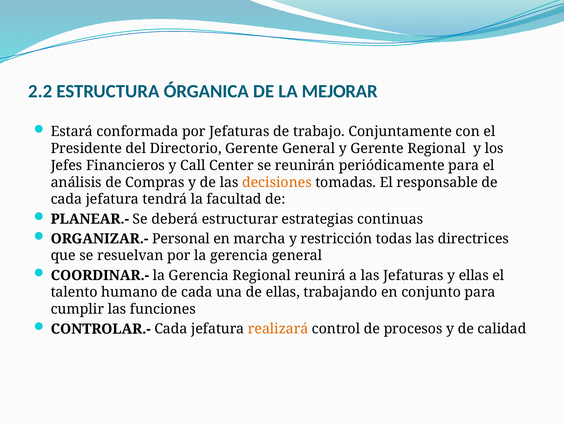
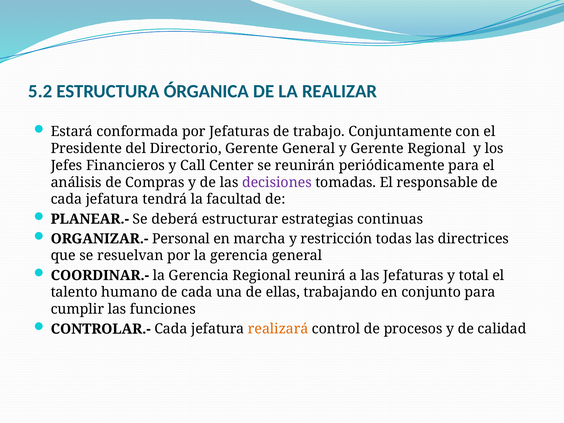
2.2: 2.2 -> 5.2
MEJORAR: MEJORAR -> REALIZAR
decisiones colour: orange -> purple
y ellas: ellas -> total
